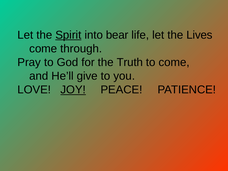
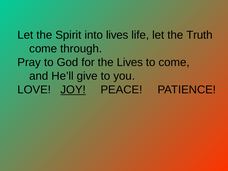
Spirit underline: present -> none
into bear: bear -> lives
Lives: Lives -> Truth
the Truth: Truth -> Lives
